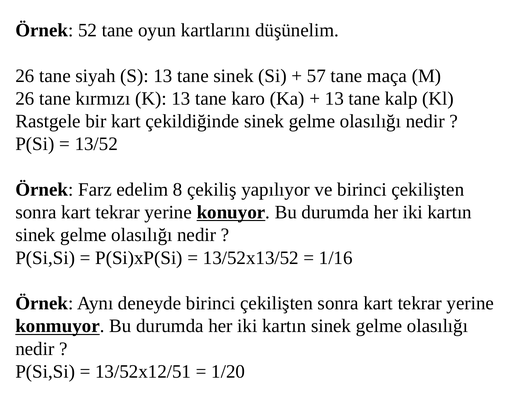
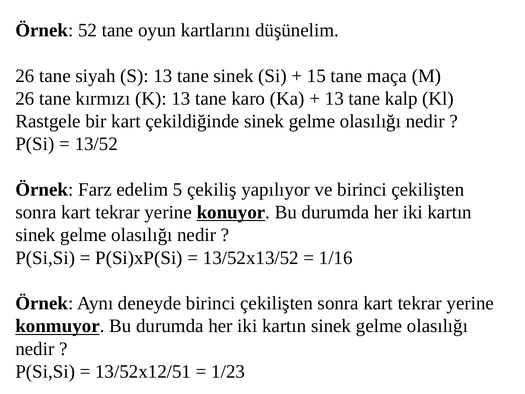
57: 57 -> 15
8: 8 -> 5
1/20: 1/20 -> 1/23
